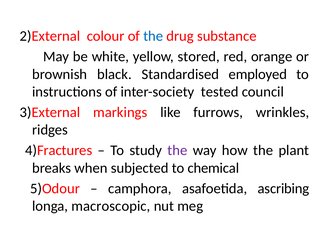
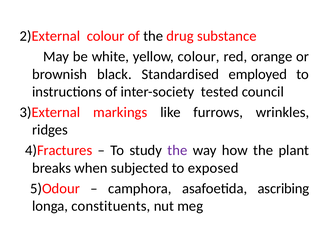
the at (153, 36) colour: blue -> black
yellow stored: stored -> colour
chemical: chemical -> exposed
macroscopic: macroscopic -> constituents
